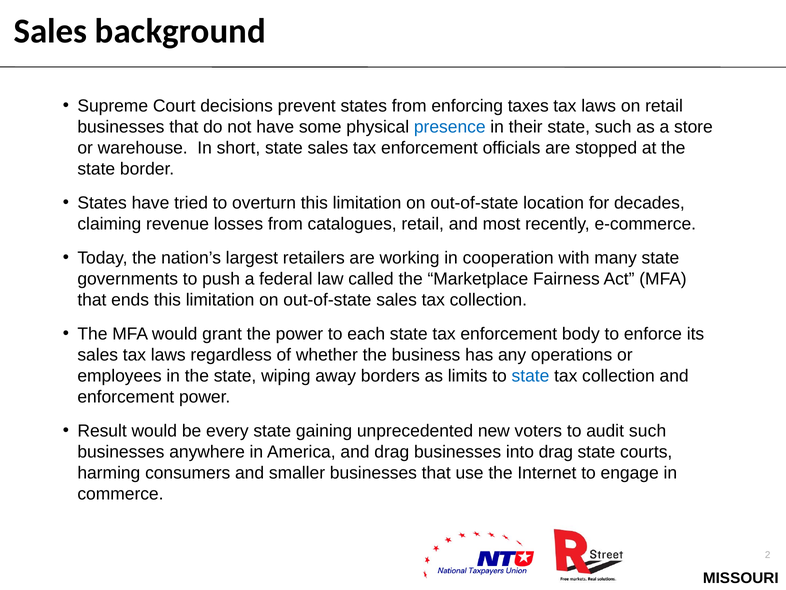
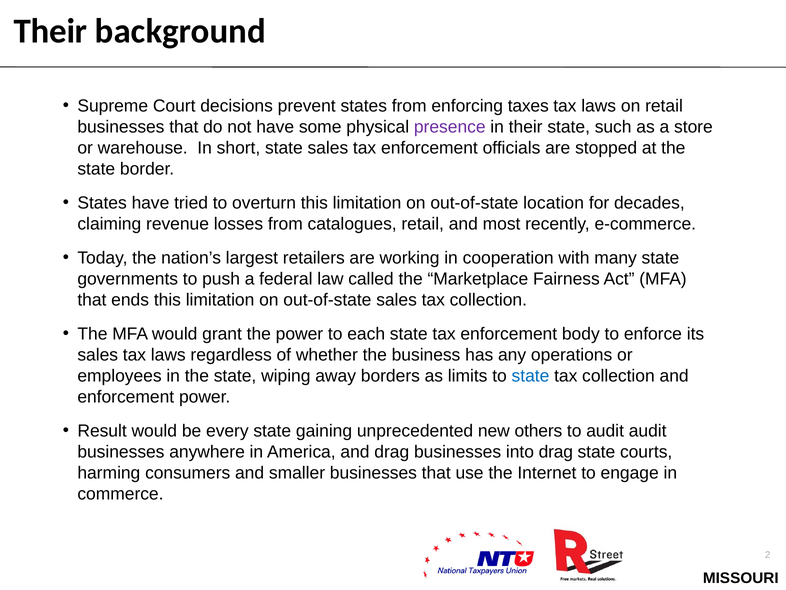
Sales at (50, 31): Sales -> Their
presence colour: blue -> purple
voters: voters -> others
audit such: such -> audit
